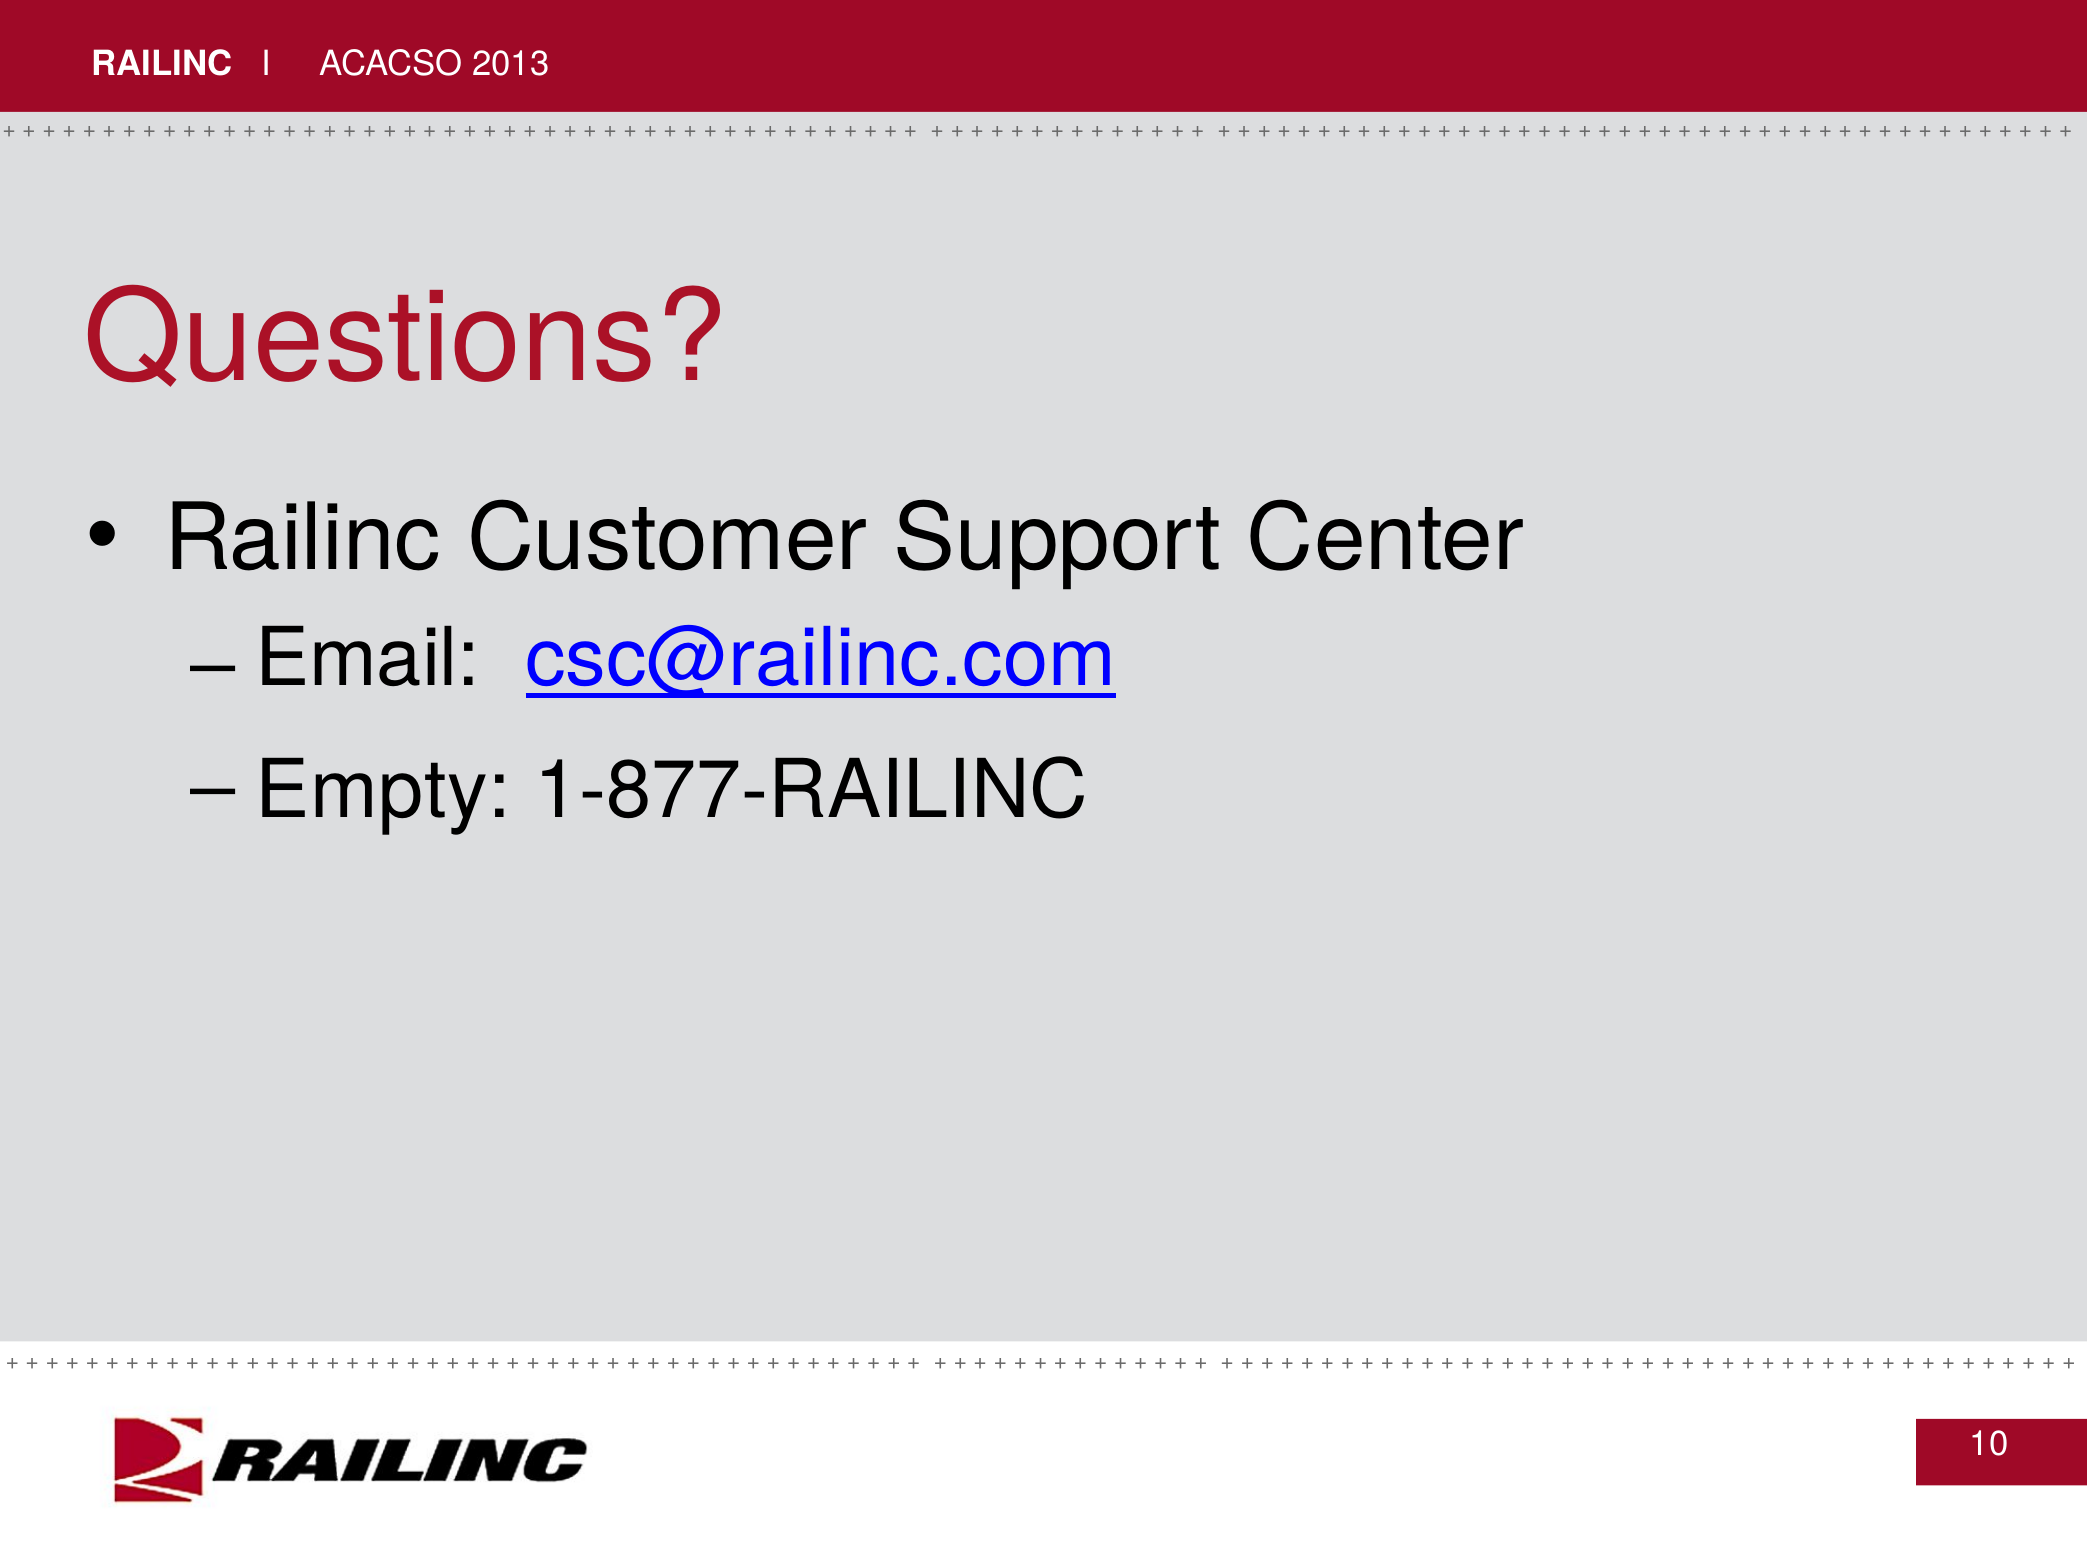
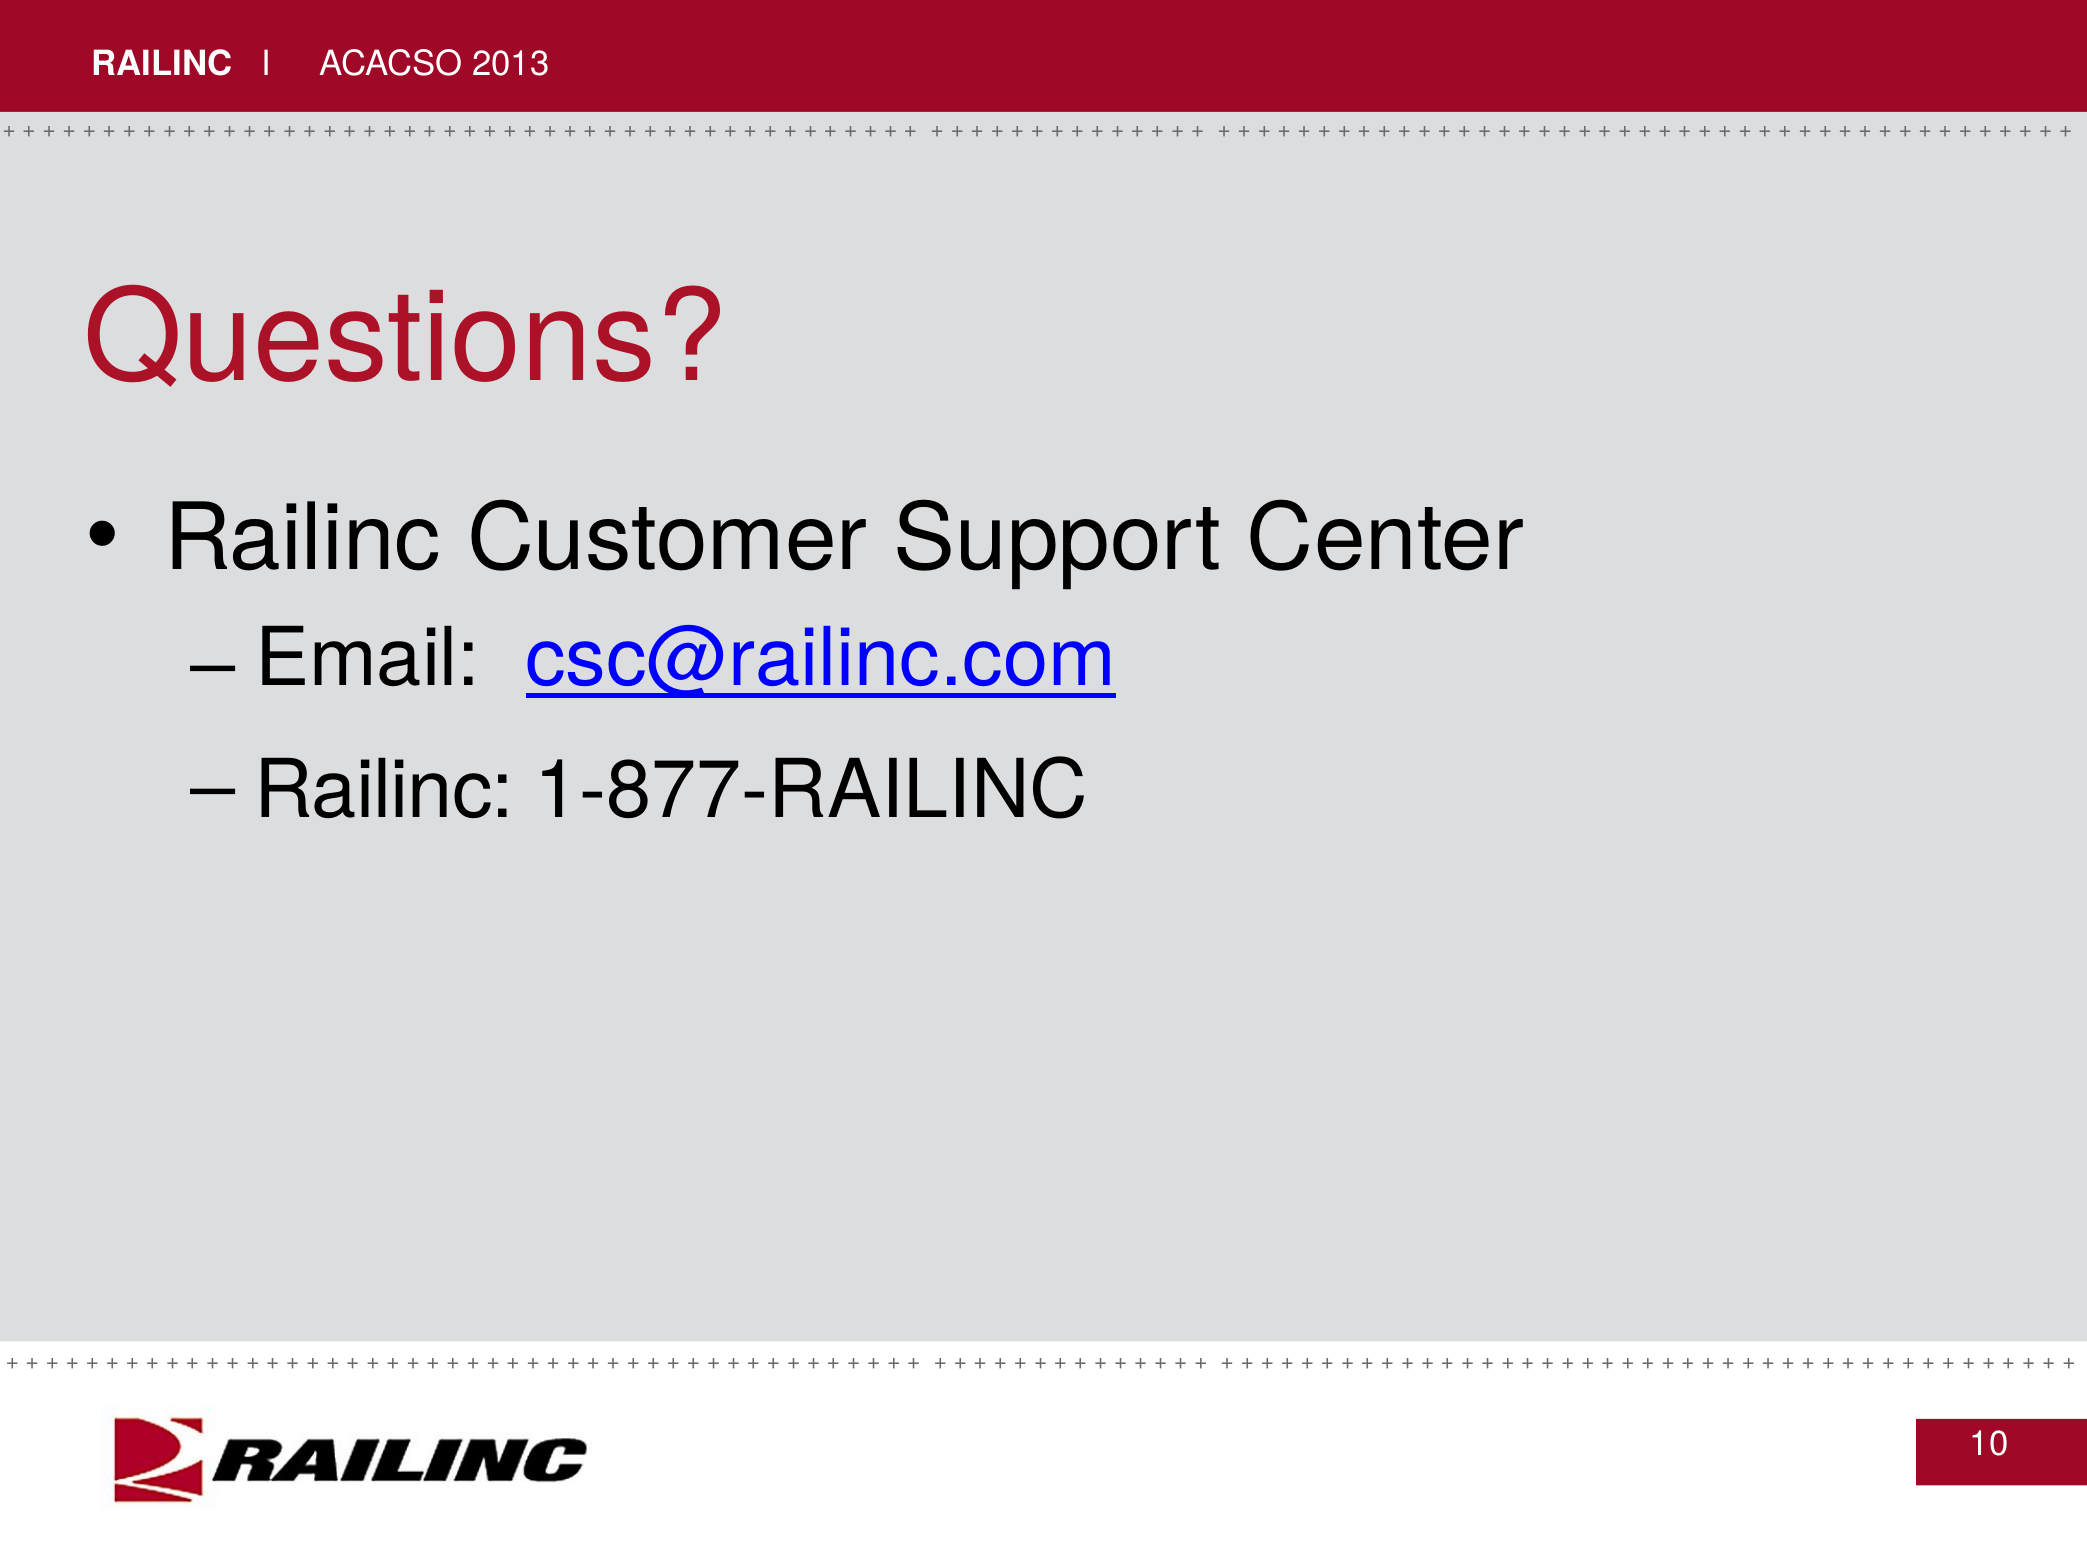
Empty at (384, 790): Empty -> Railinc
